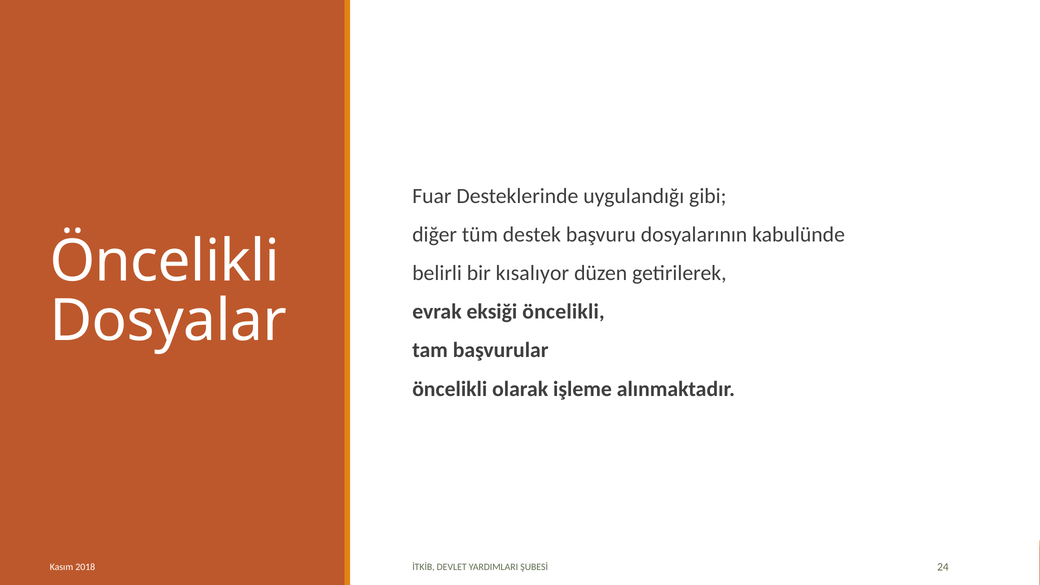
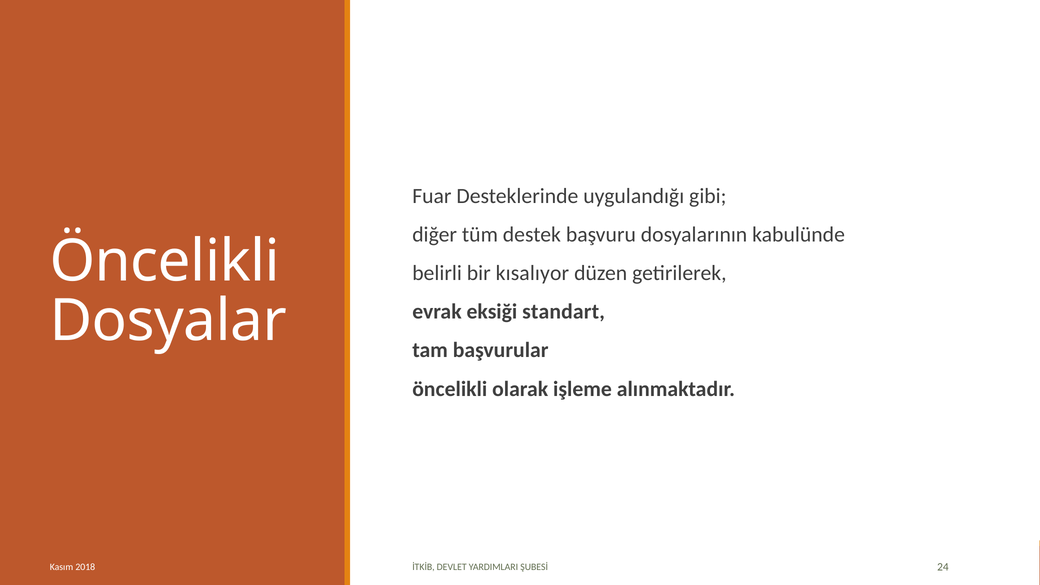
eksiği öncelikli: öncelikli -> standart
